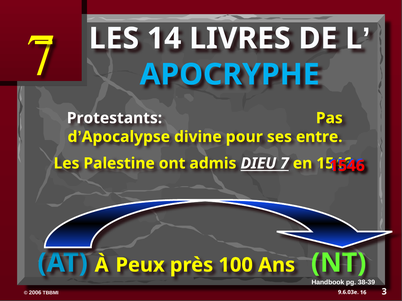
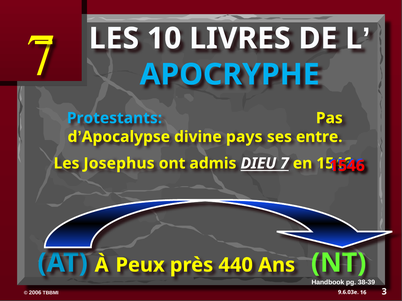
14: 14 -> 10
Protestants colour: white -> light blue
pour: pour -> pays
Palestine: Palestine -> Josephus
100: 100 -> 440
